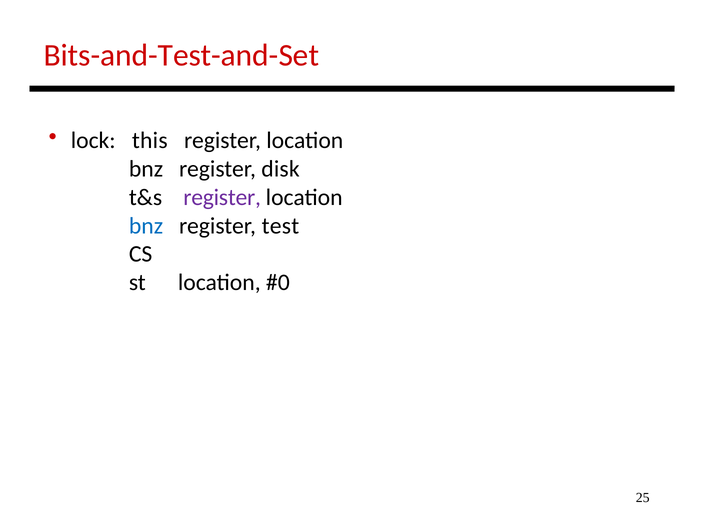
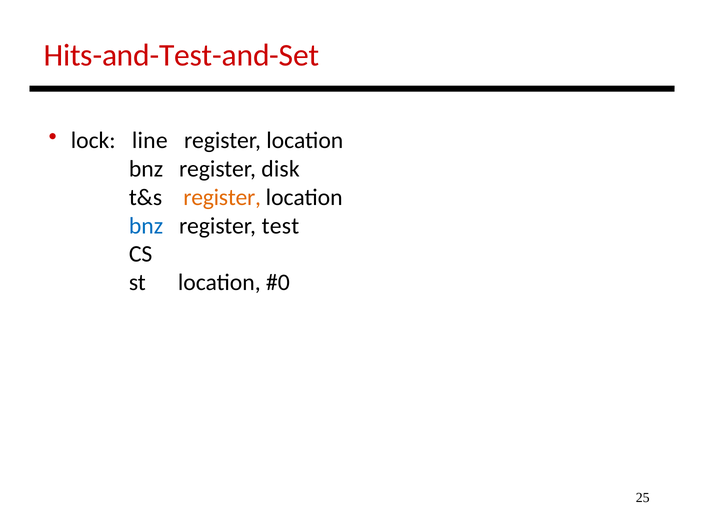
Bits-and-Test-and-Set: Bits-and-Test-and-Set -> Hits-and-Test-and-Set
this: this -> line
register at (222, 198) colour: purple -> orange
